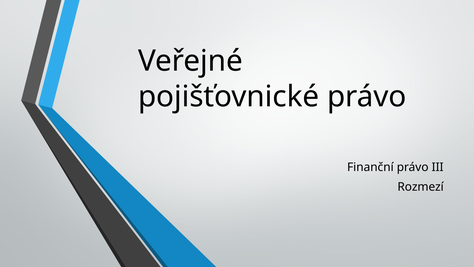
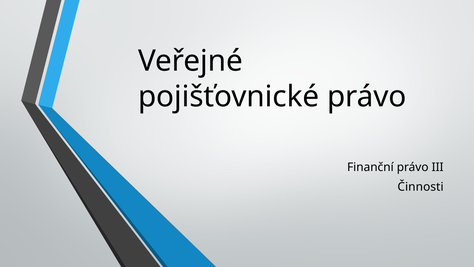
Rozmezí: Rozmezí -> Činnosti
